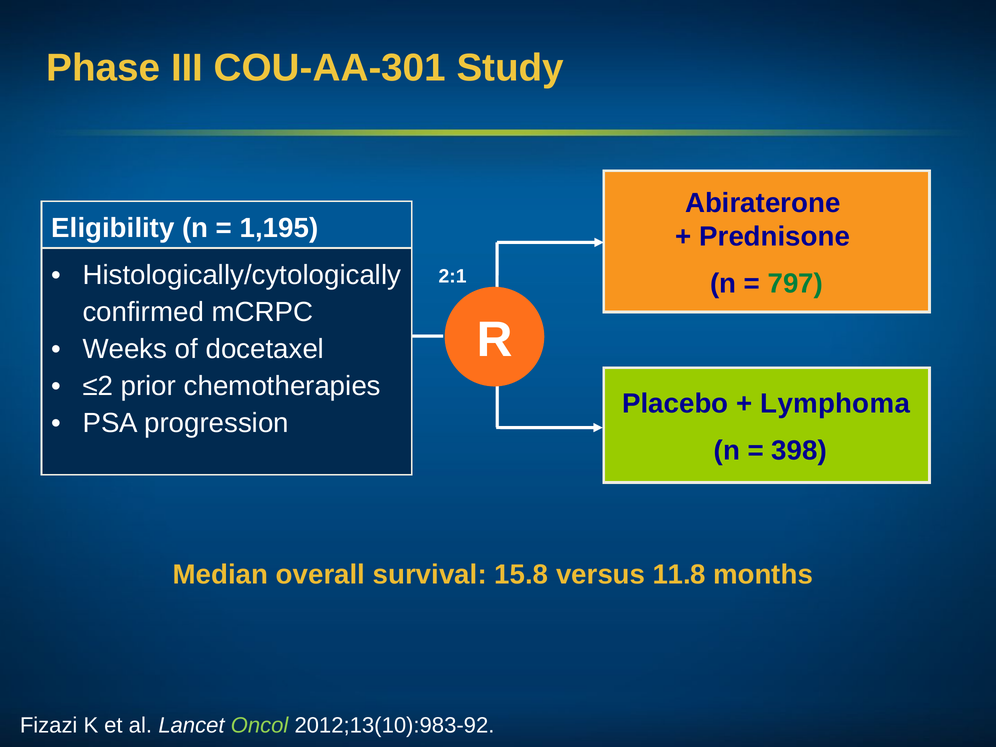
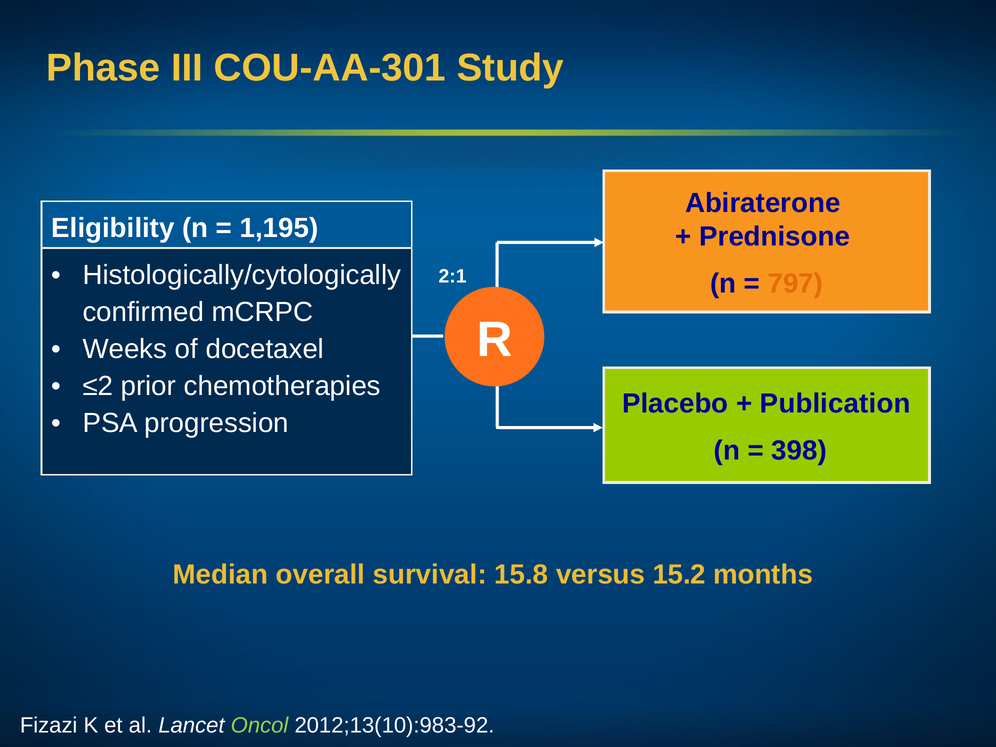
797 colour: green -> orange
Lymphoma: Lymphoma -> Publication
11.8: 11.8 -> 15.2
